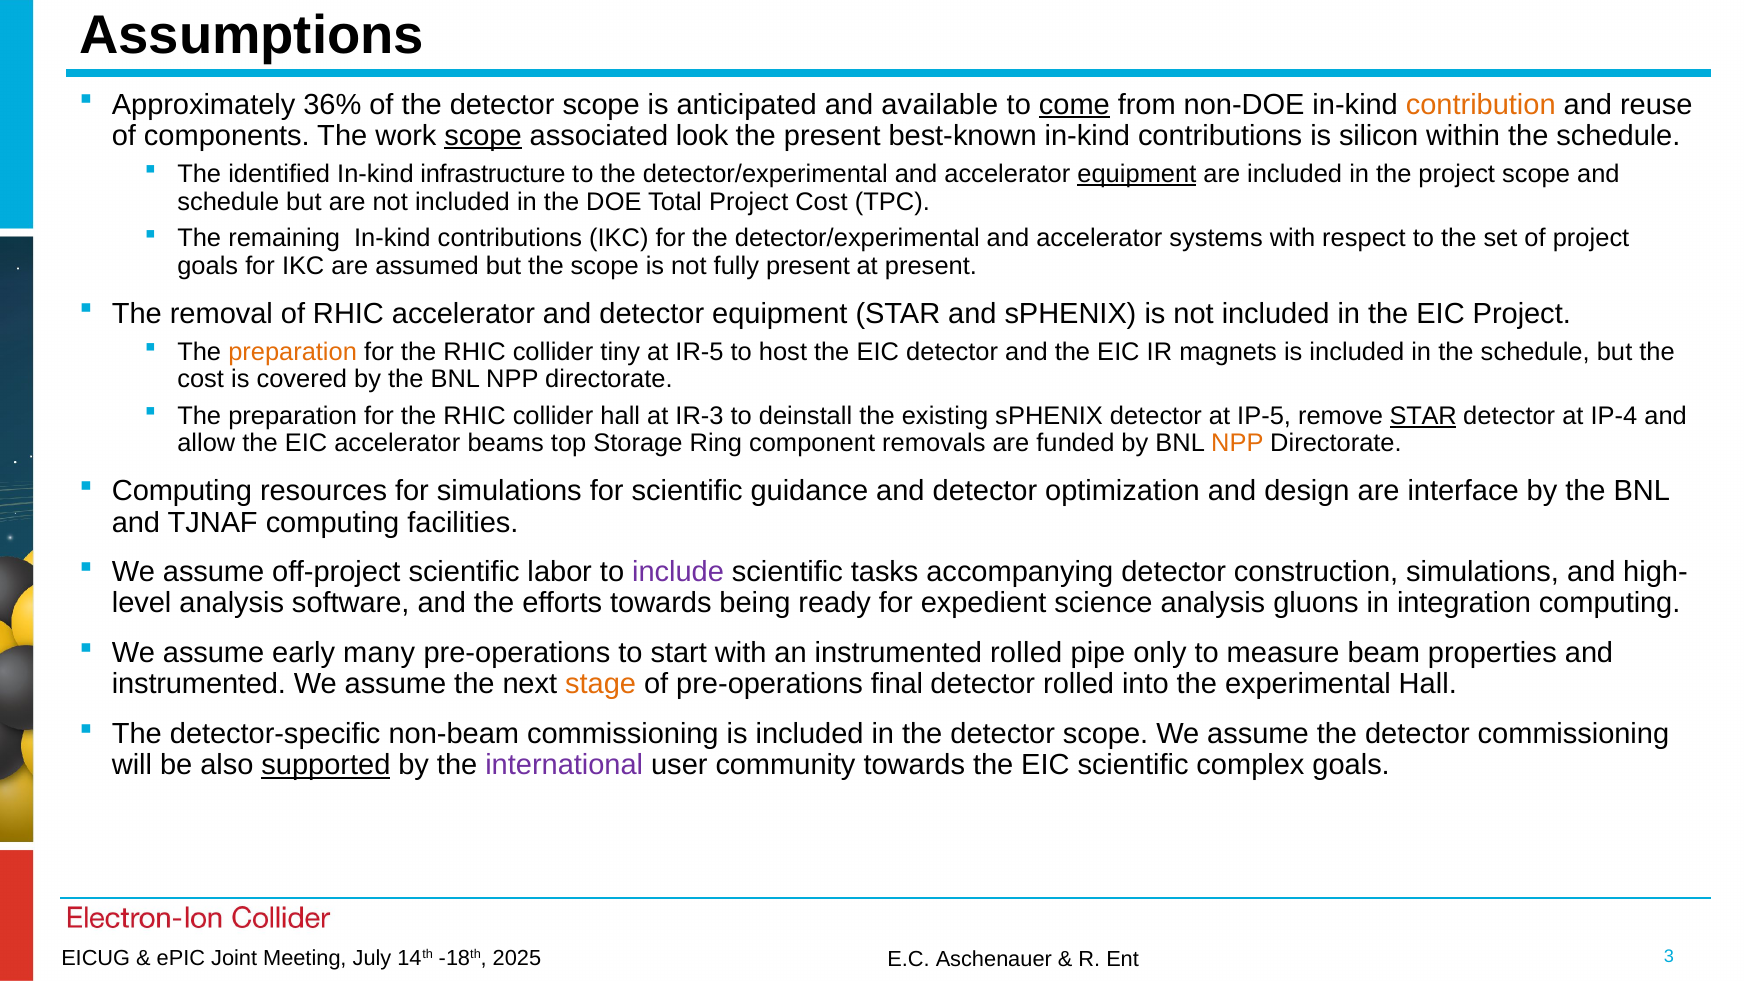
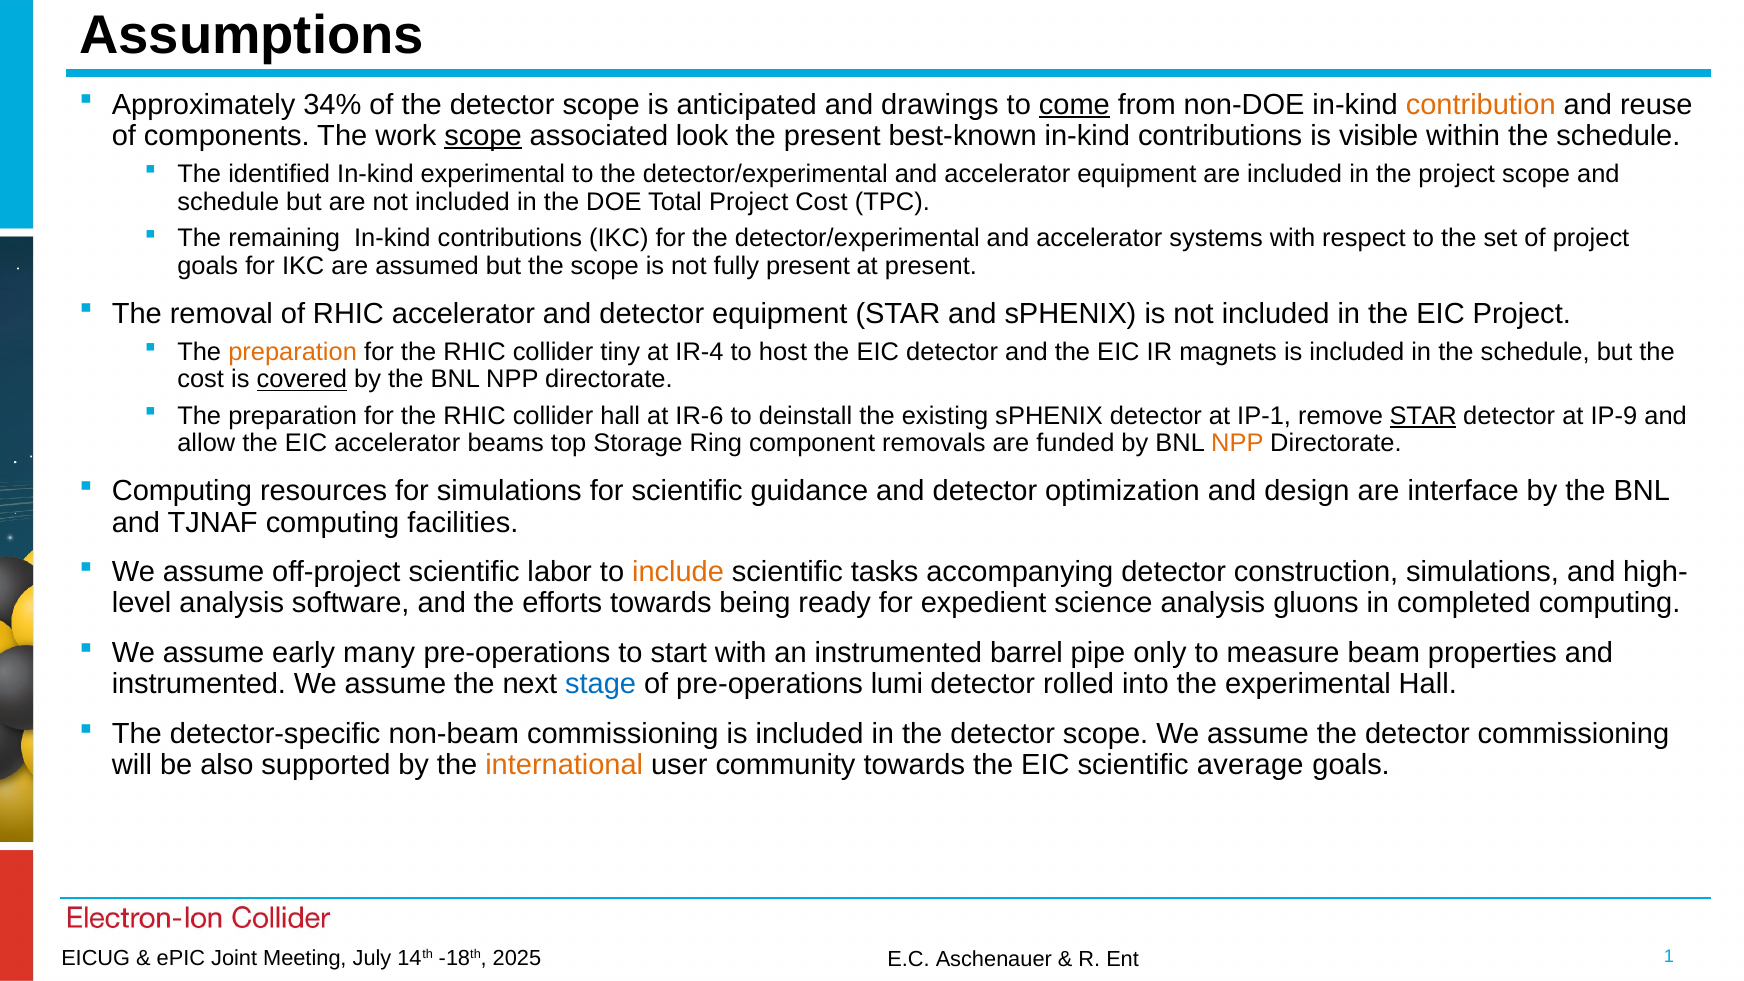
36%: 36% -> 34%
available: available -> drawings
silicon: silicon -> visible
In-kind infrastructure: infrastructure -> experimental
equipment at (1137, 174) underline: present -> none
IR-5: IR-5 -> IR-4
covered underline: none -> present
IR-3: IR-3 -> IR-6
IP-5: IP-5 -> IP-1
IP-4: IP-4 -> IP-9
include colour: purple -> orange
integration: integration -> completed
instrumented rolled: rolled -> barrel
stage colour: orange -> blue
final: final -> lumi
supported underline: present -> none
international colour: purple -> orange
complex: complex -> average
3: 3 -> 1
